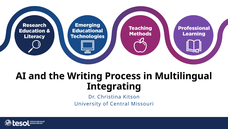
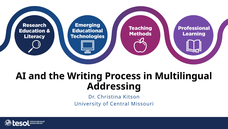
Integrating: Integrating -> Addressing
